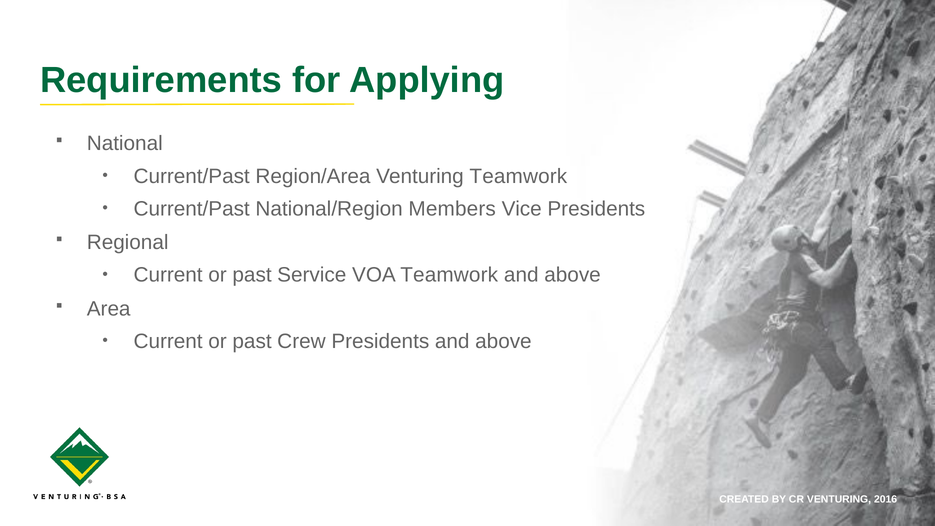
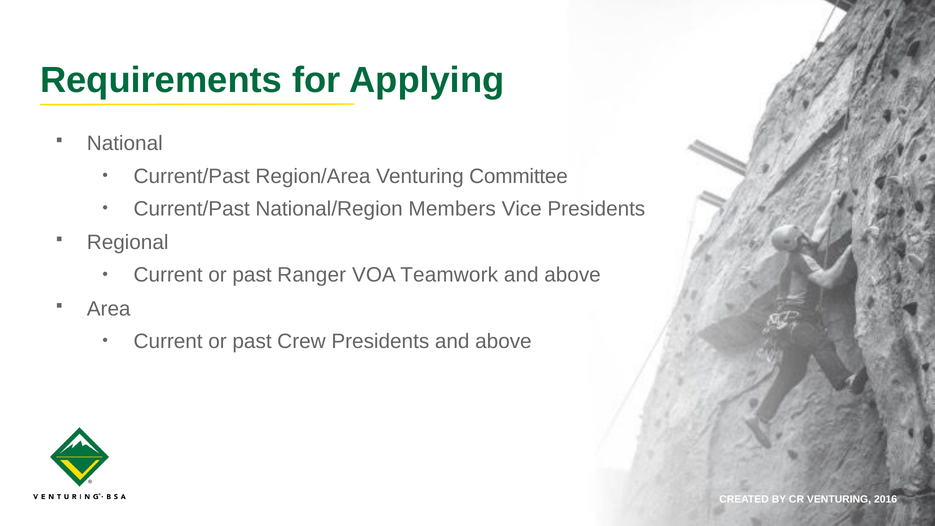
Venturing Teamwork: Teamwork -> Committee
Service: Service -> Ranger
